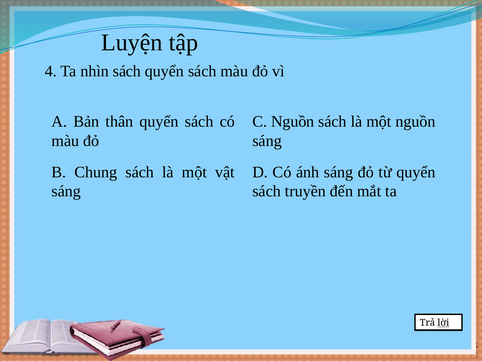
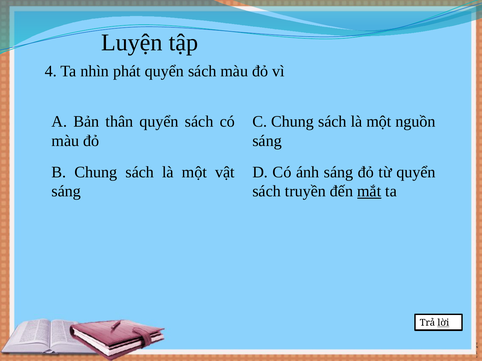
nhìn sách: sách -> phát
C Nguồn: Nguồn -> Chung
mắt underline: none -> present
